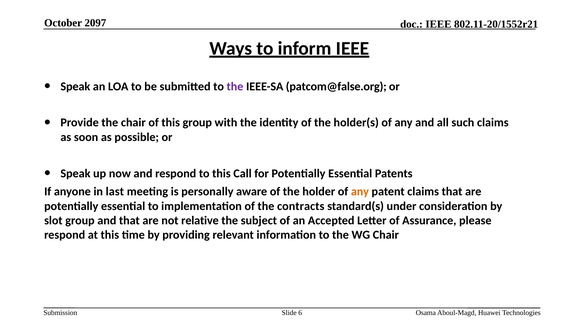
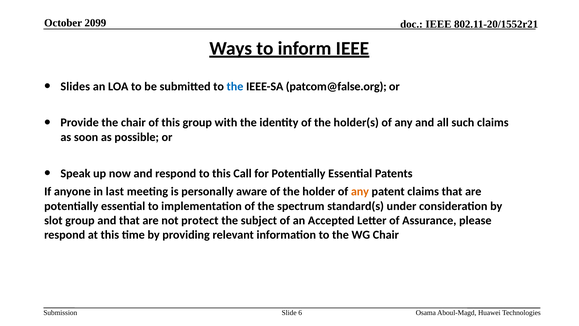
2097: 2097 -> 2099
Speak at (75, 86): Speak -> Slides
the at (235, 86) colour: purple -> blue
contracts: contracts -> spectrum
relative: relative -> protect
